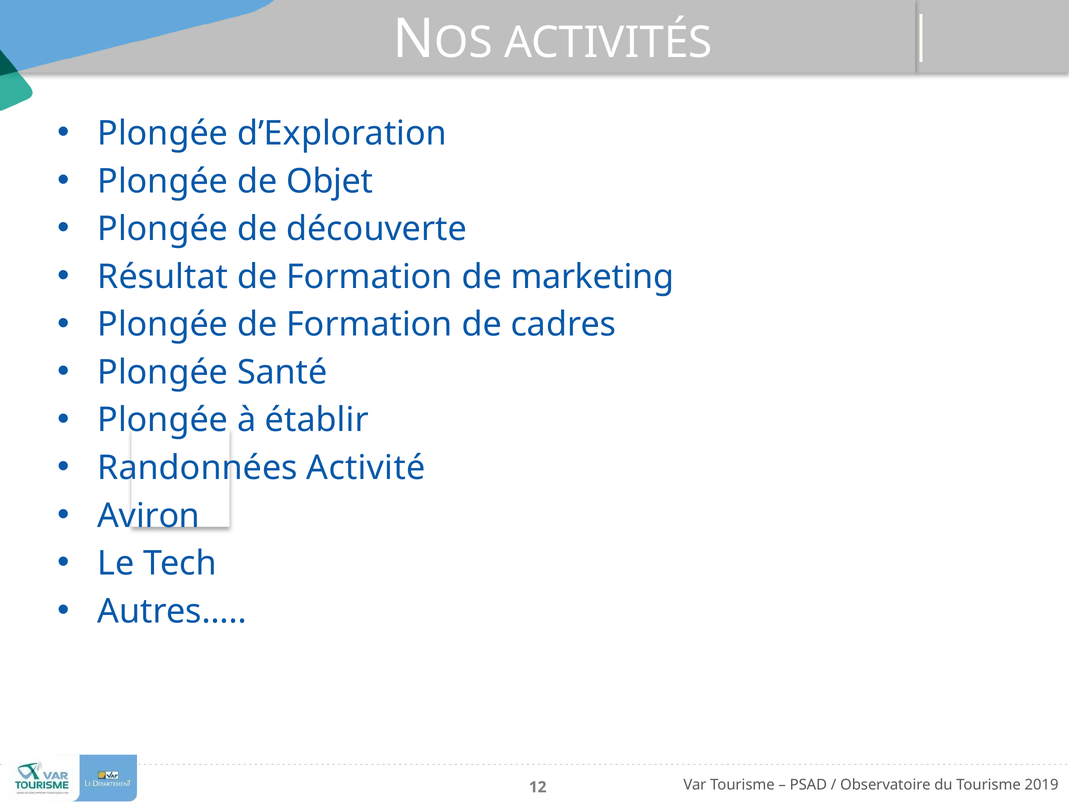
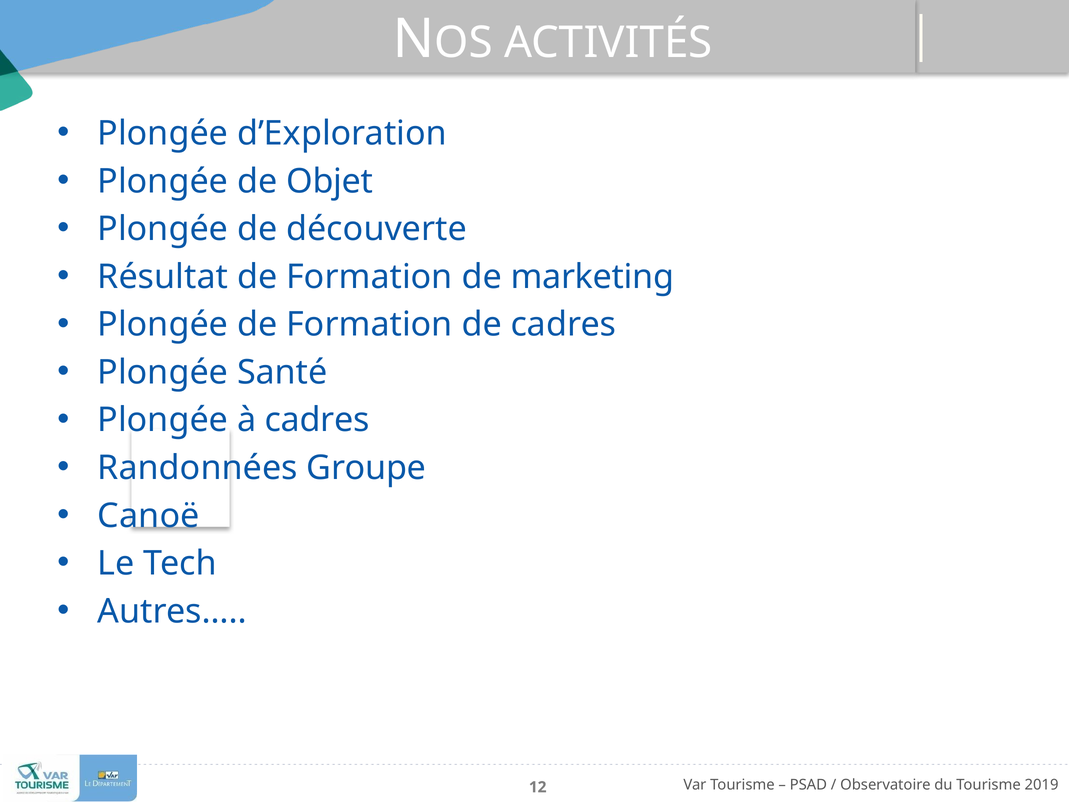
à établir: établir -> cadres
Activité: Activité -> Groupe
Aviron: Aviron -> Canoë
